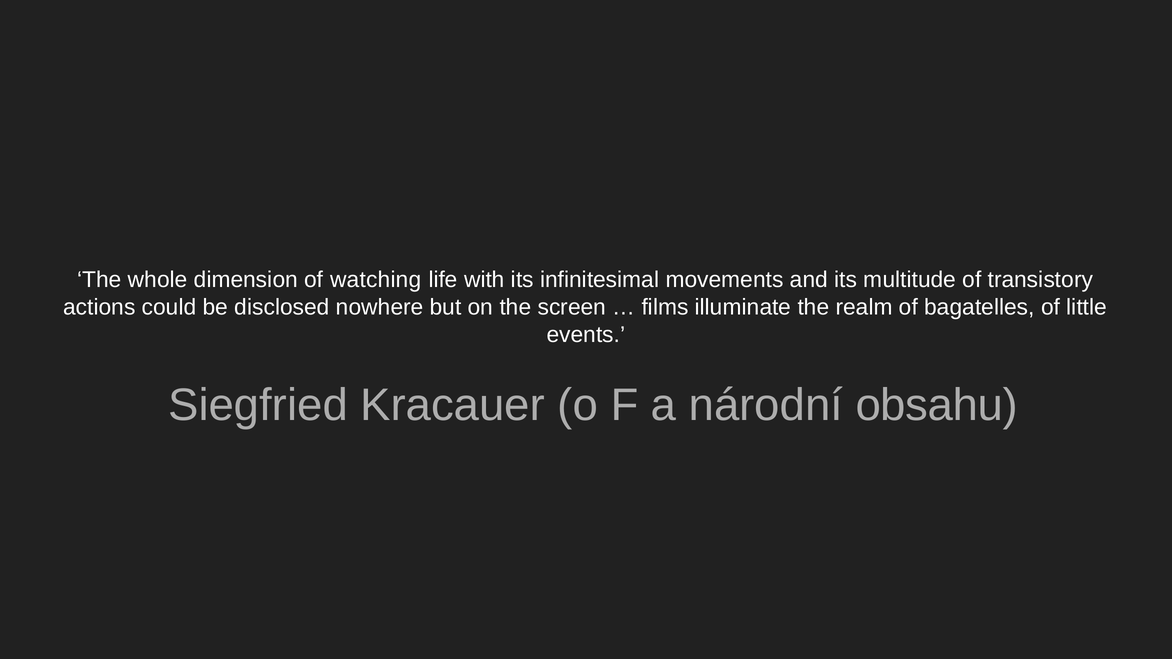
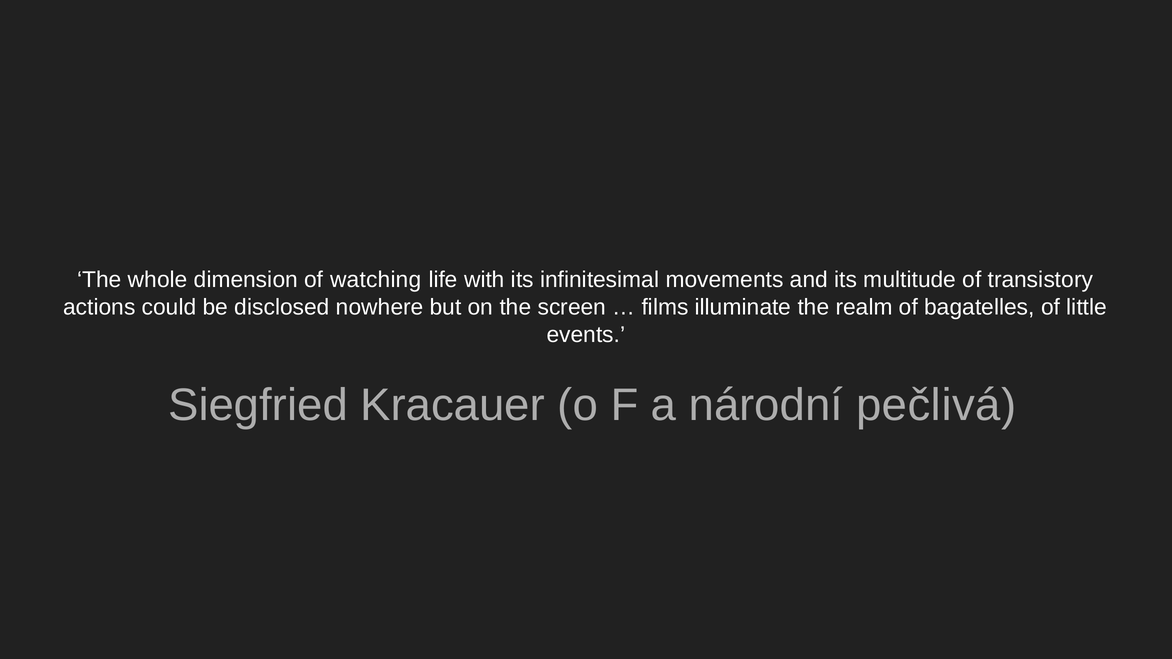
obsahu: obsahu -> pečlivá
